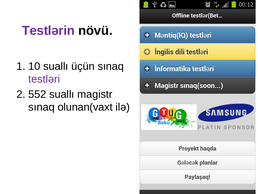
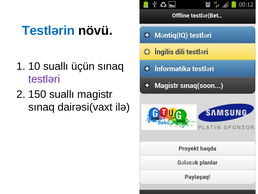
Testlərin colour: purple -> blue
552: 552 -> 150
olunan(vaxt: olunan(vaxt -> dairəsi(vaxt
